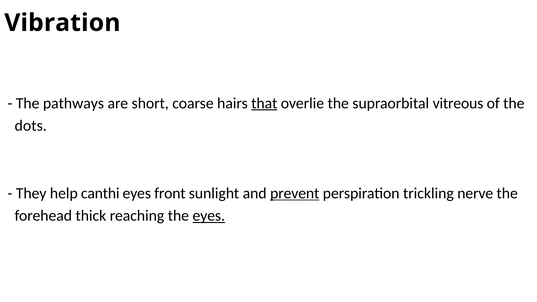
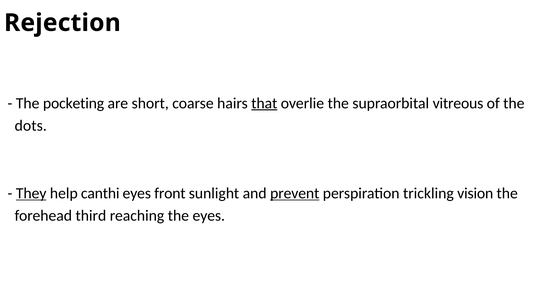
Vibration: Vibration -> Rejection
pathways: pathways -> pocketing
They underline: none -> present
nerve: nerve -> vision
thick: thick -> third
eyes at (209, 216) underline: present -> none
